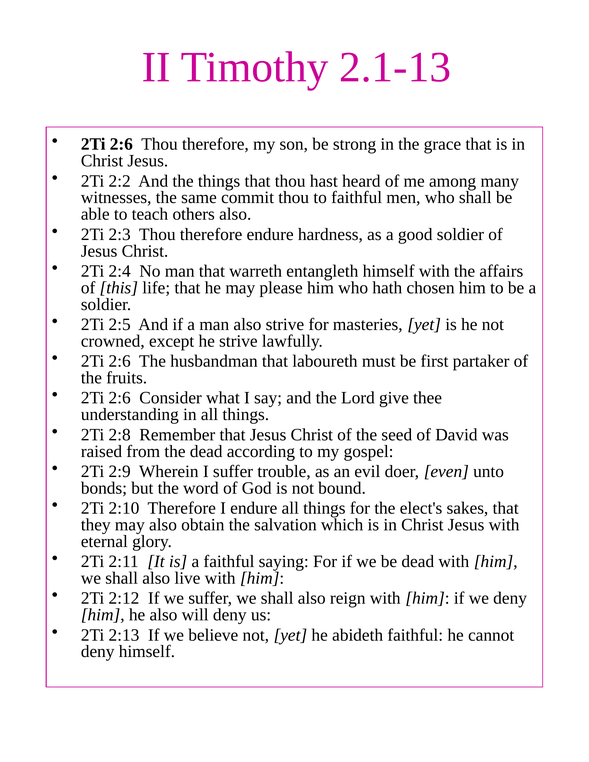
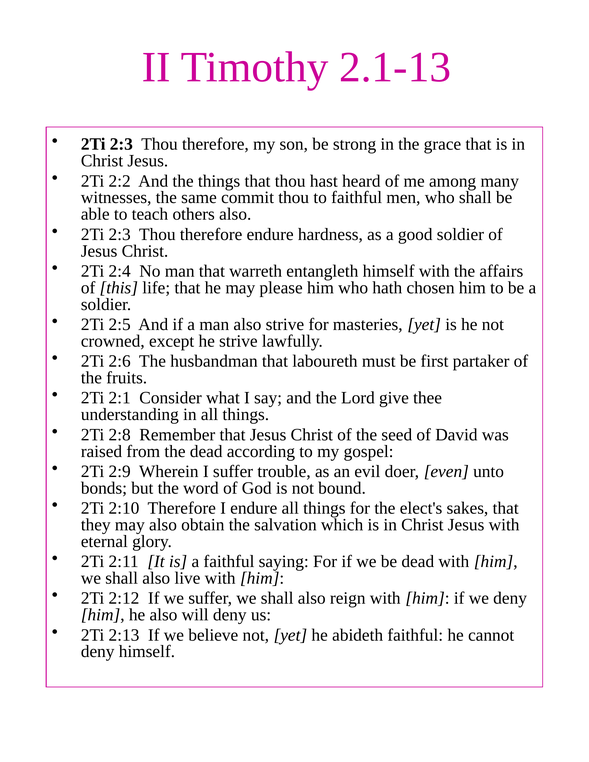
2:6 at (121, 144): 2:6 -> 2:3
2:6 at (120, 398): 2:6 -> 2:1
